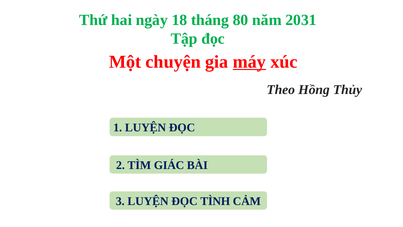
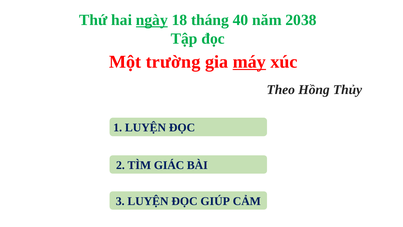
ngày underline: none -> present
80: 80 -> 40
2031: 2031 -> 2038
chuyện: chuyện -> trường
TÌNH: TÌNH -> GIÚP
